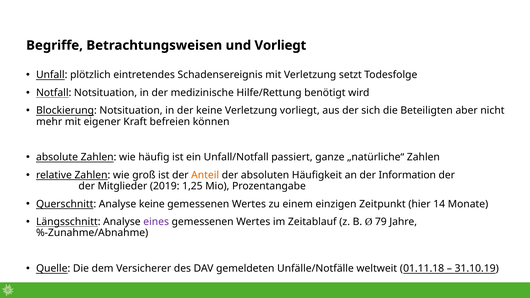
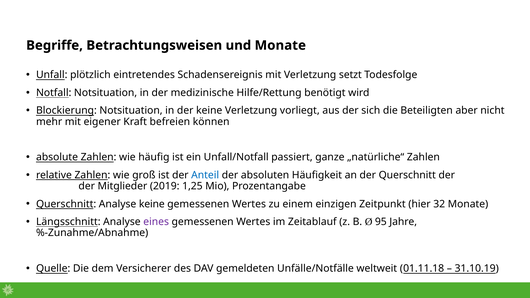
und Vorliegt: Vorliegt -> Monate
Anteil colour: orange -> blue
der Information: Information -> Querschnitt
14: 14 -> 32
79: 79 -> 95
